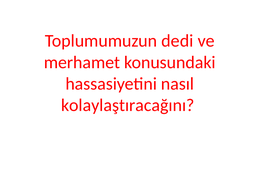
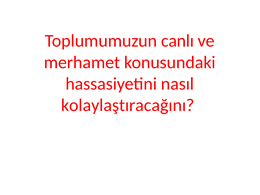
dedi: dedi -> canlı
